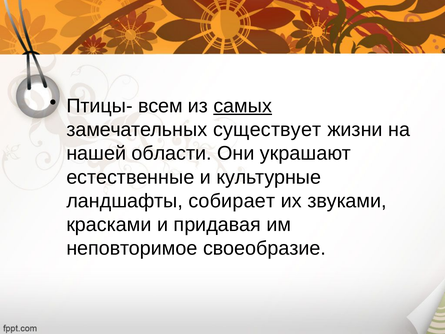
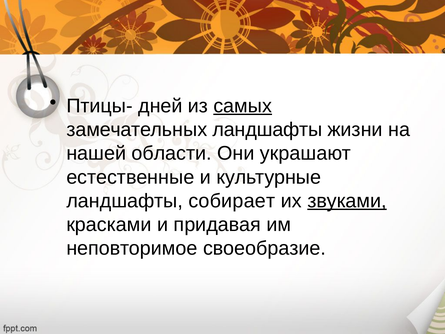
всем: всем -> дней
замечательных существует: существует -> ландшафты
звуками underline: none -> present
